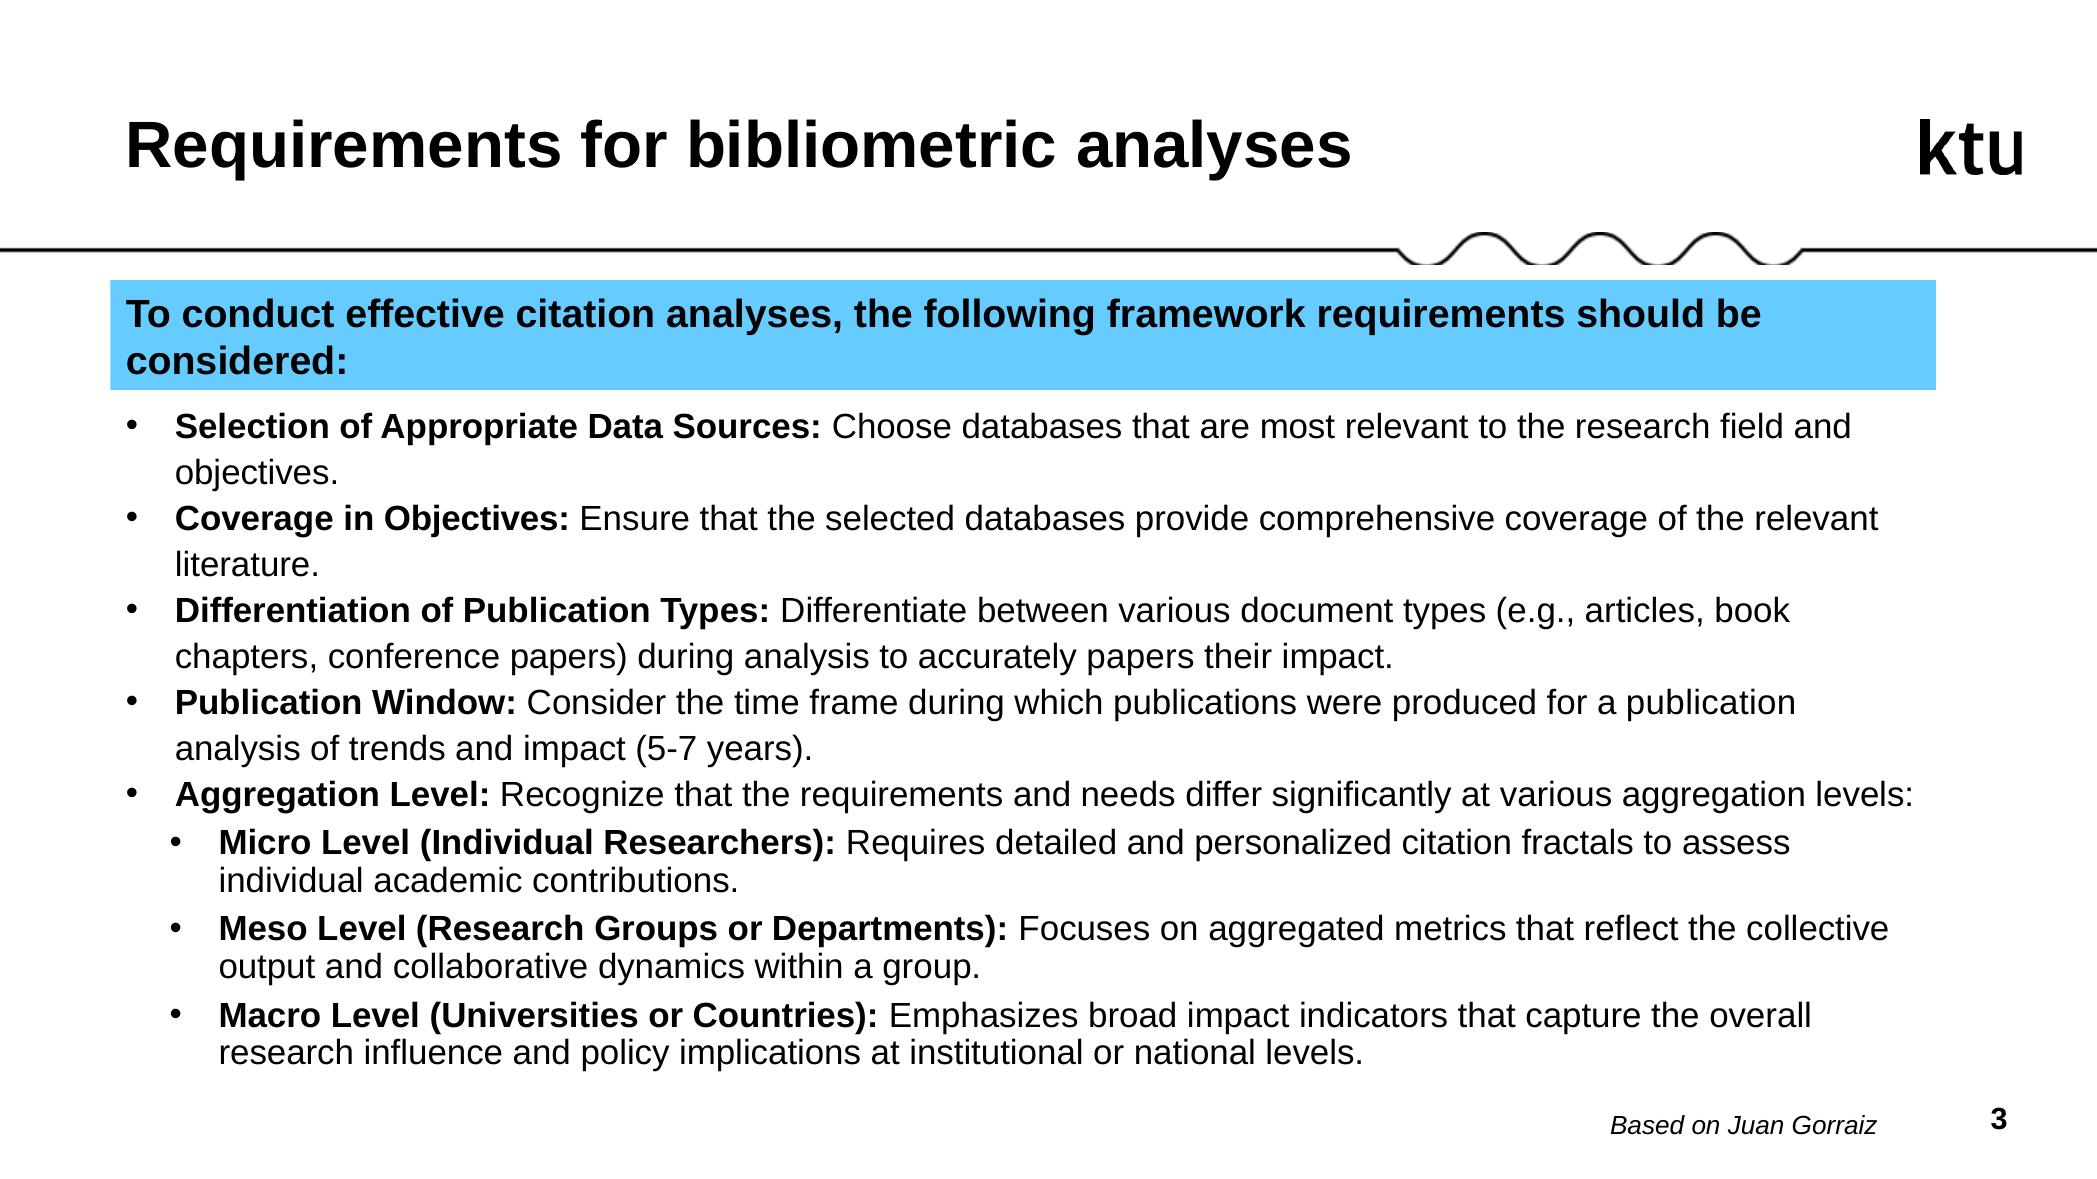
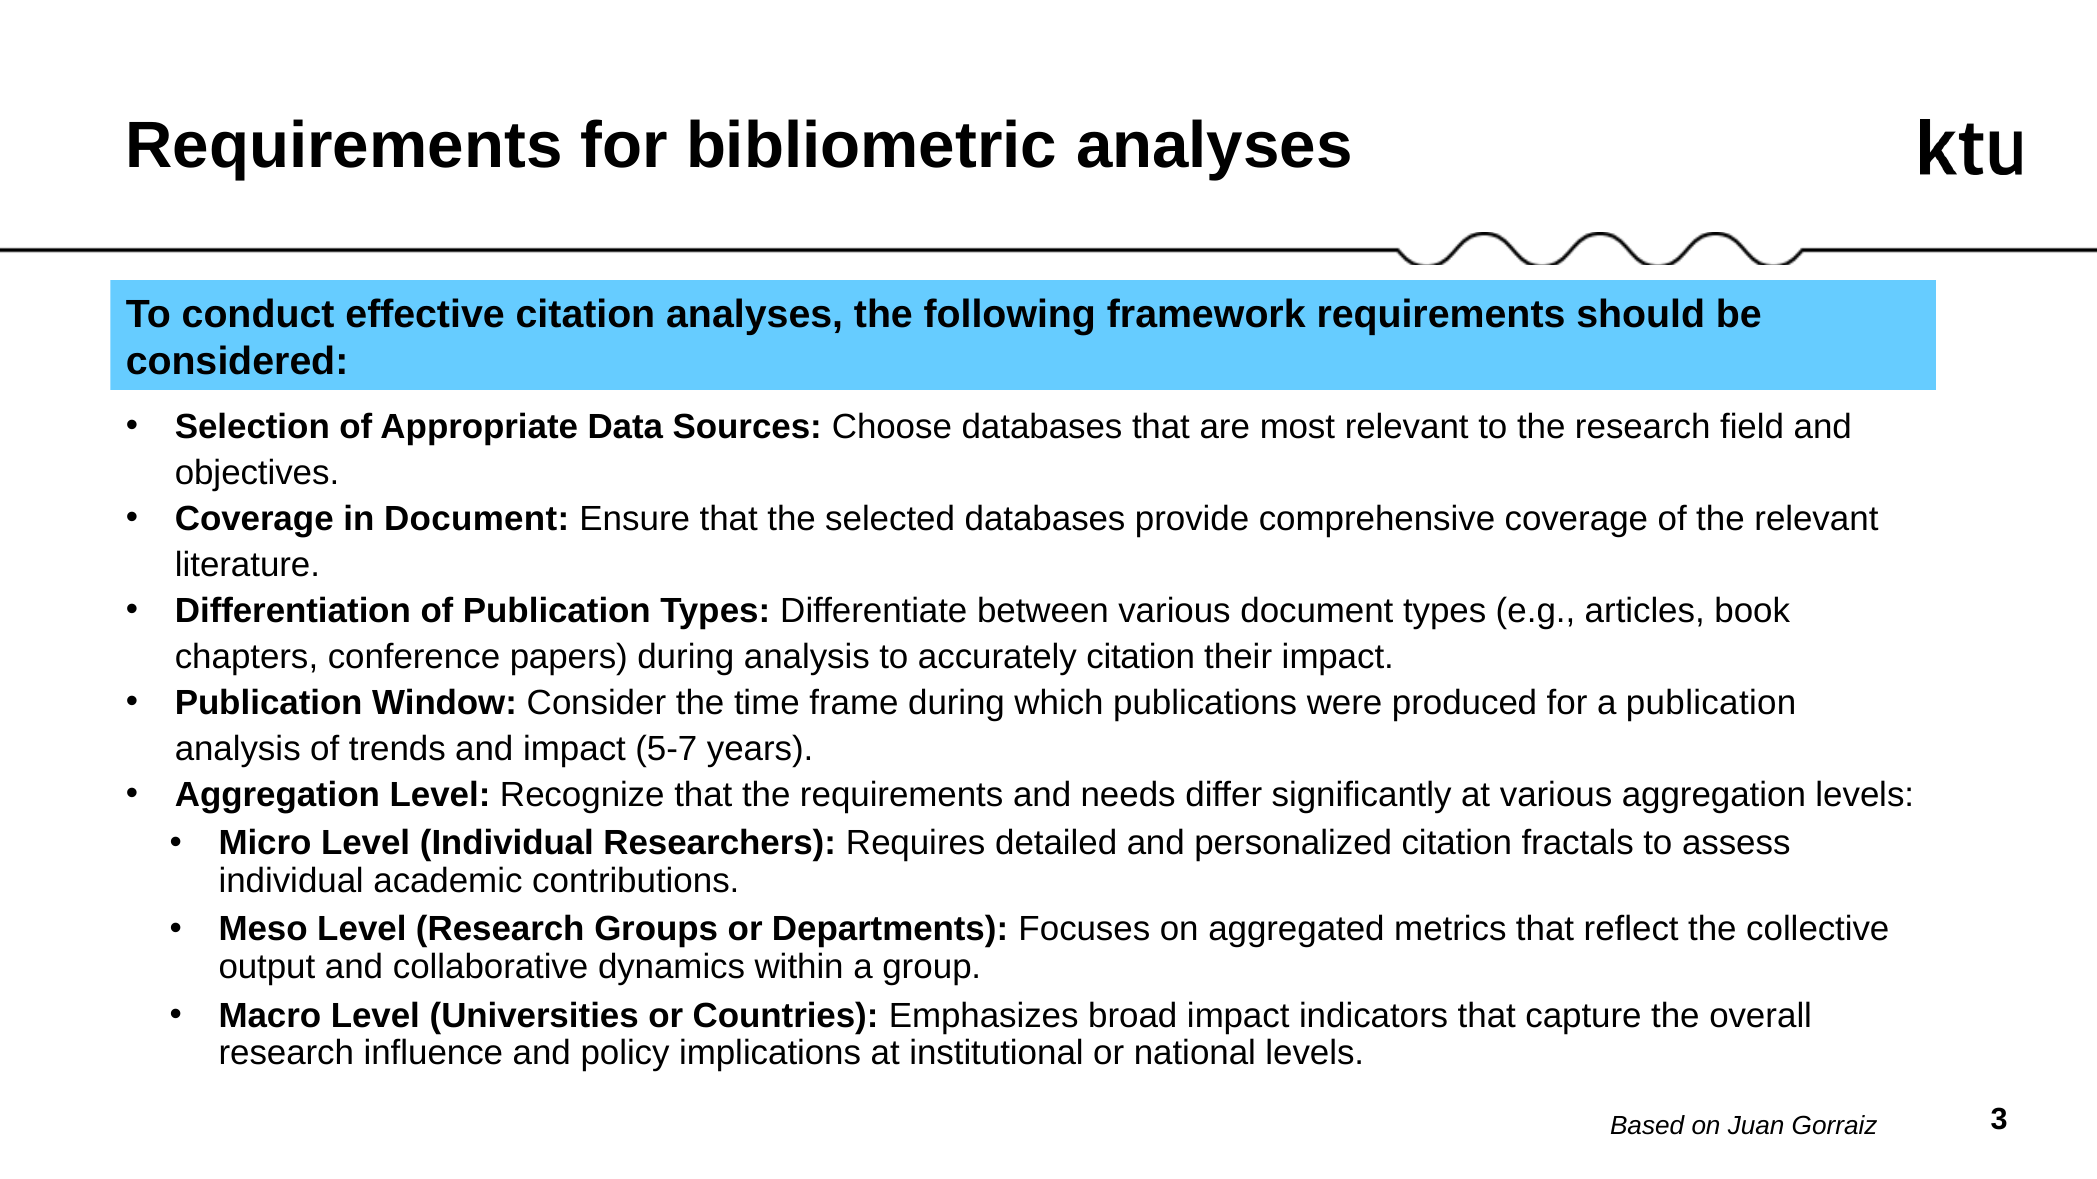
in Objectives: Objectives -> Document
accurately papers: papers -> citation
